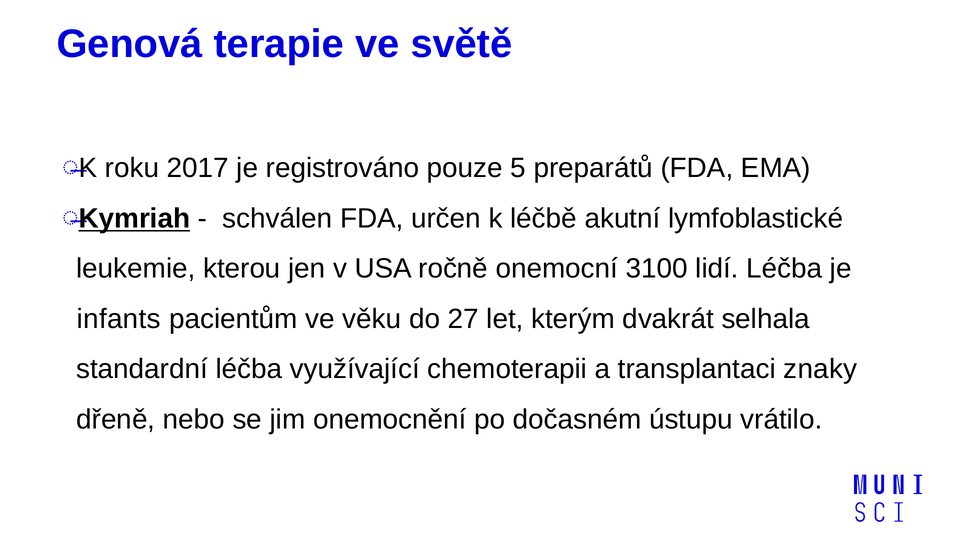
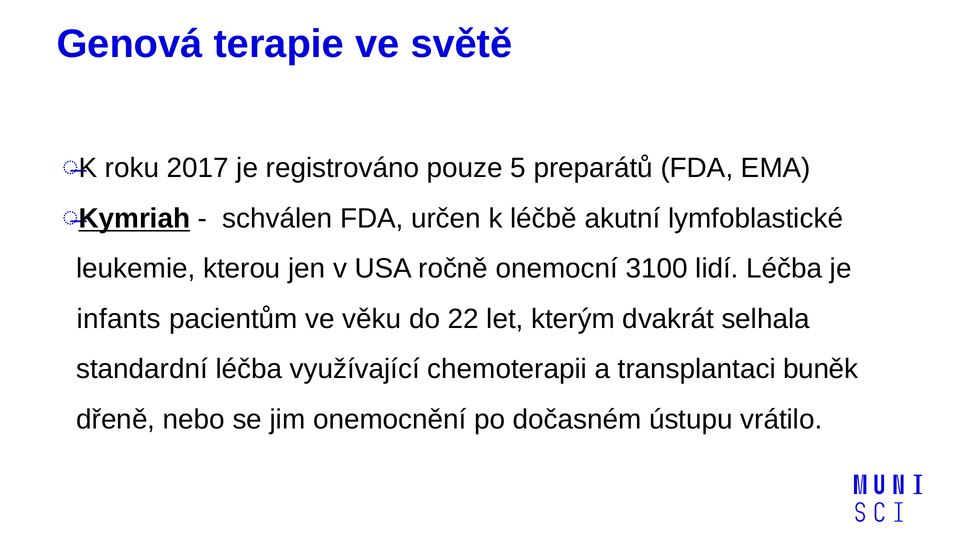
27: 27 -> 22
znaky: znaky -> buněk
